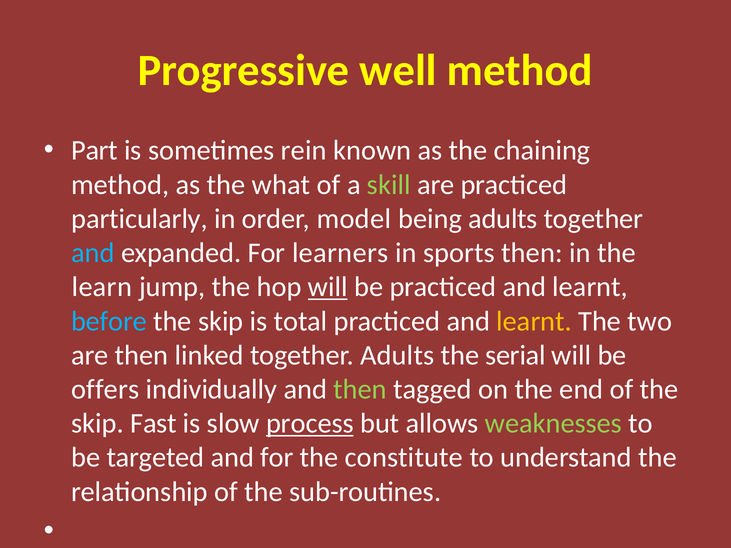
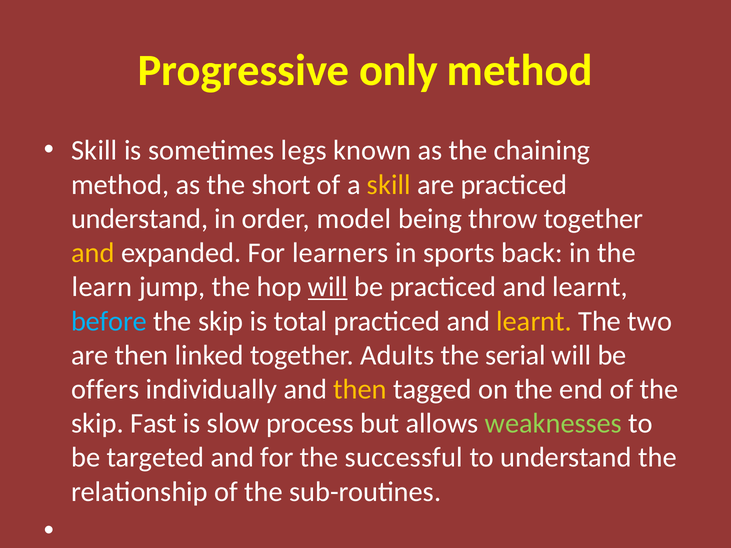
well: well -> only
Part at (95, 151): Part -> Skill
rein: rein -> legs
what: what -> short
skill at (389, 185) colour: light green -> yellow
particularly at (140, 219): particularly -> understand
being adults: adults -> throw
and at (93, 253) colour: light blue -> yellow
sports then: then -> back
then at (360, 390) colour: light green -> yellow
process underline: present -> none
constitute: constitute -> successful
